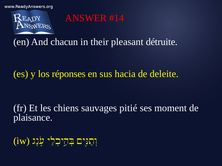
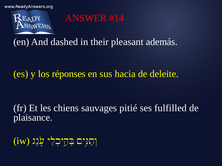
chacun: chacun -> dashed
détruite: détruite -> además
moment: moment -> fulfilled
